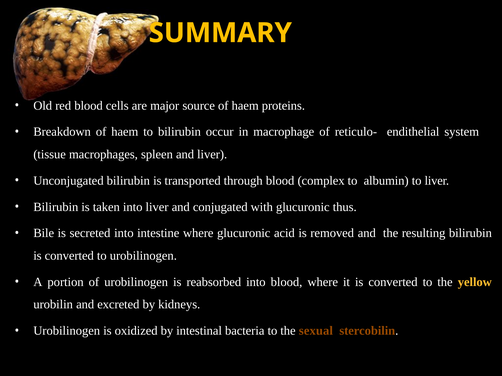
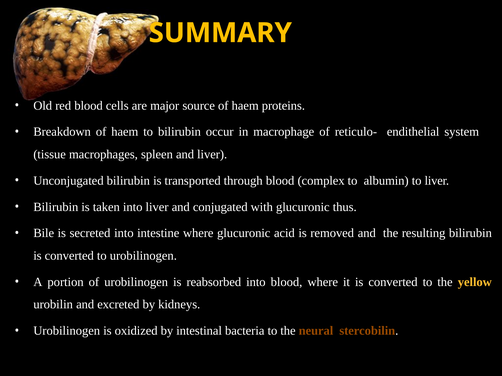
sexual: sexual -> neural
